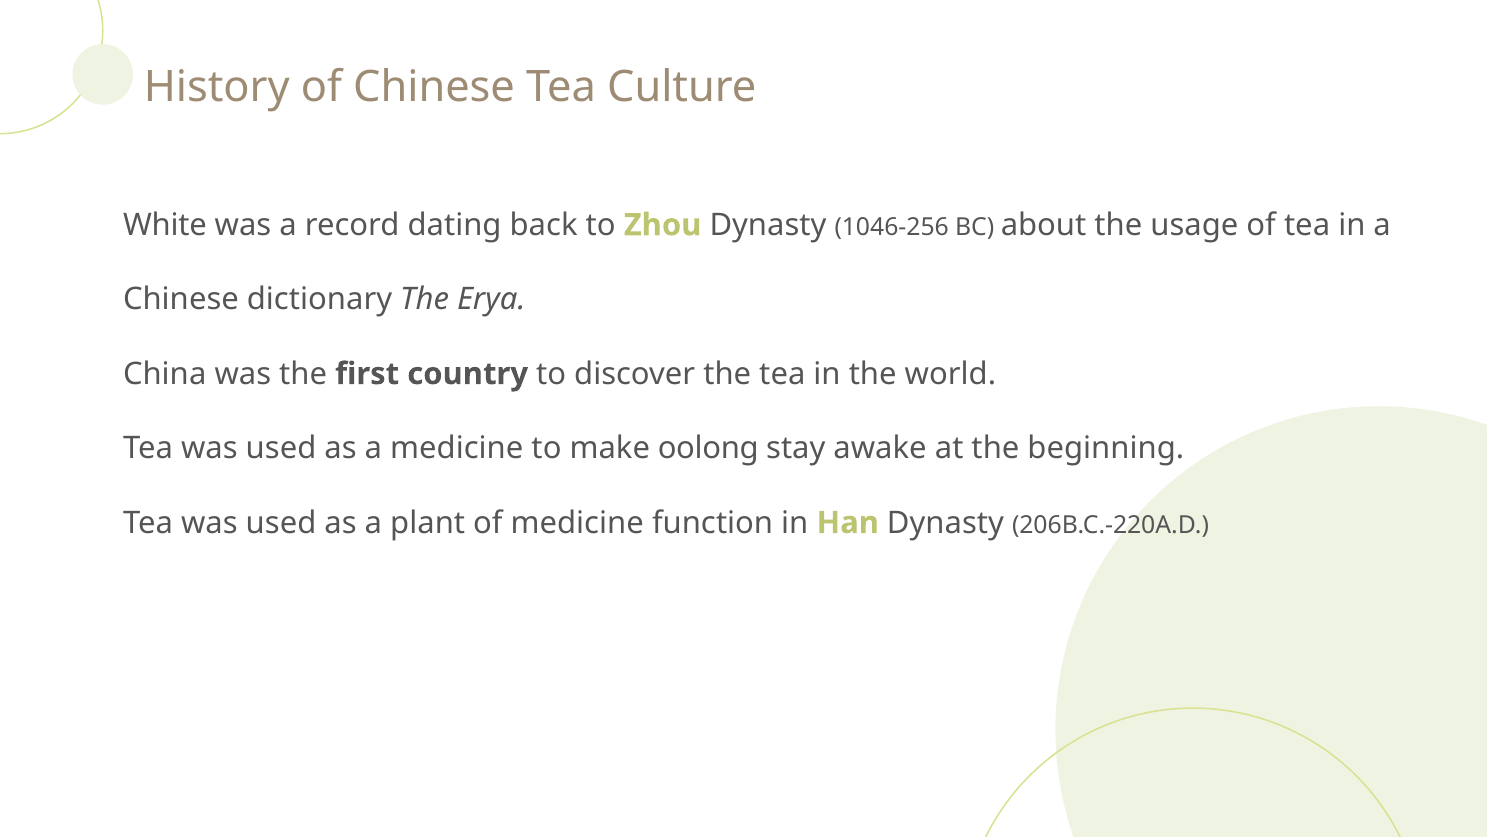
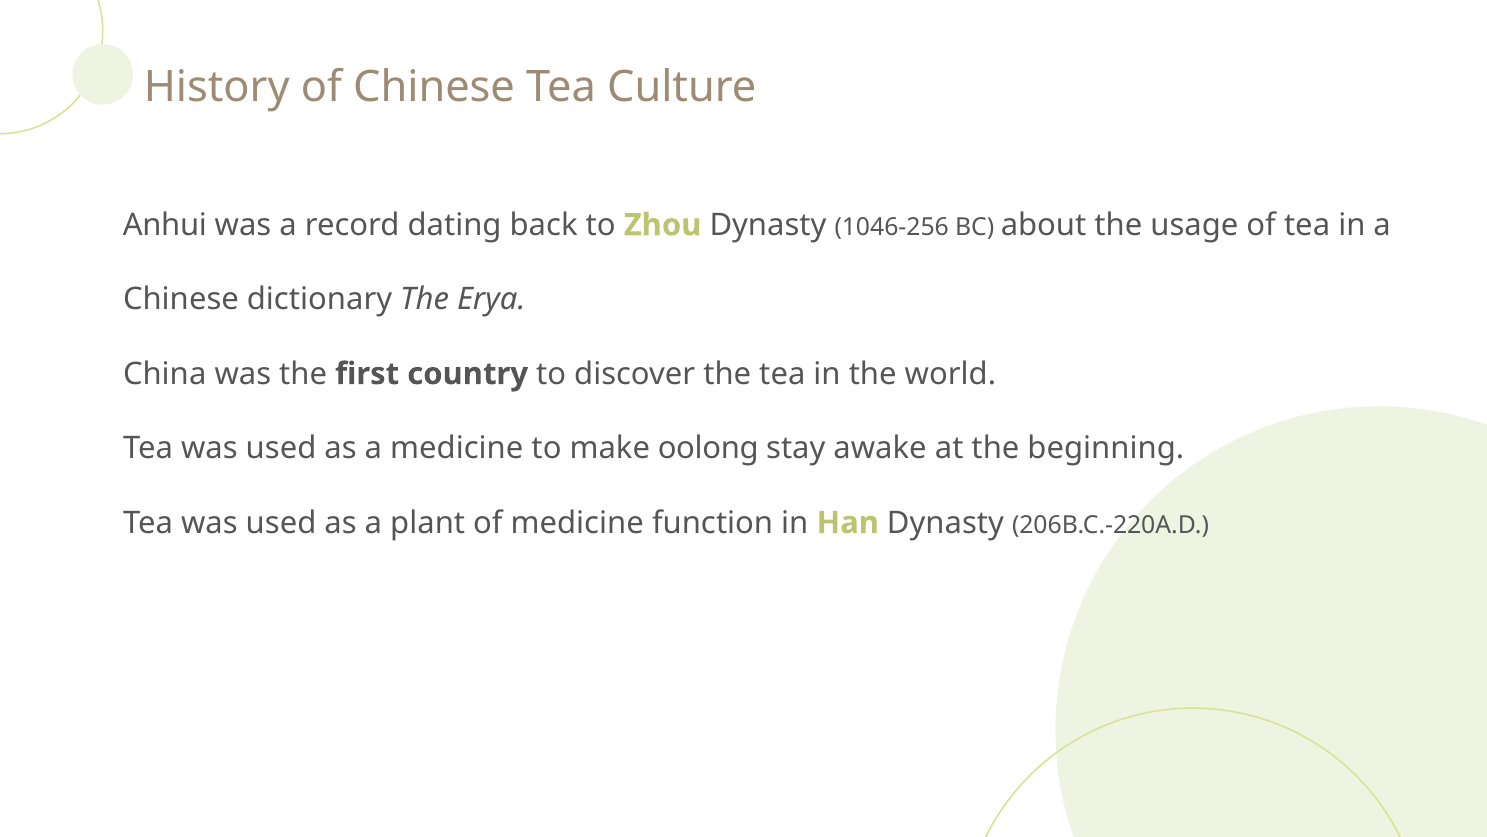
White: White -> Anhui
